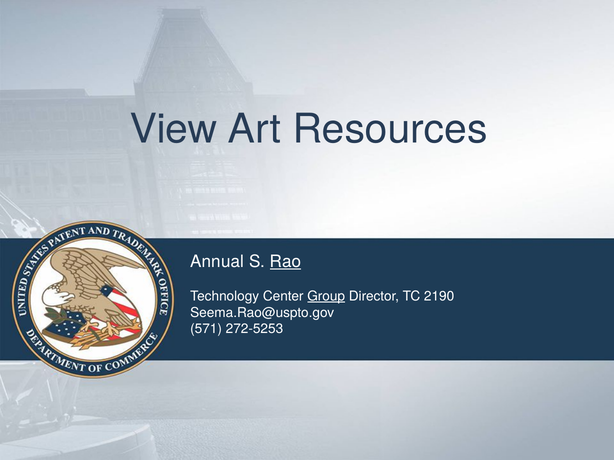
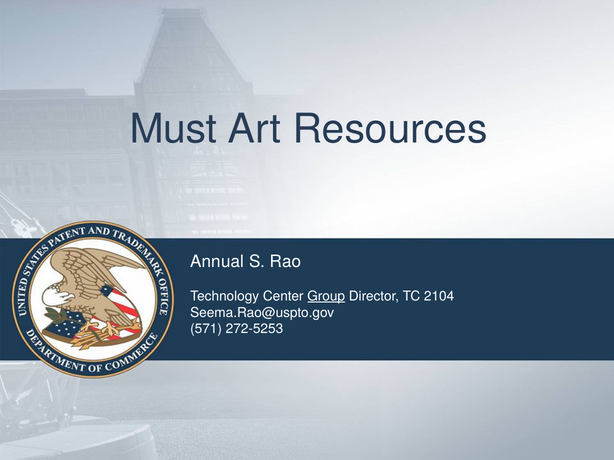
View: View -> Must
Rao underline: present -> none
2190: 2190 -> 2104
